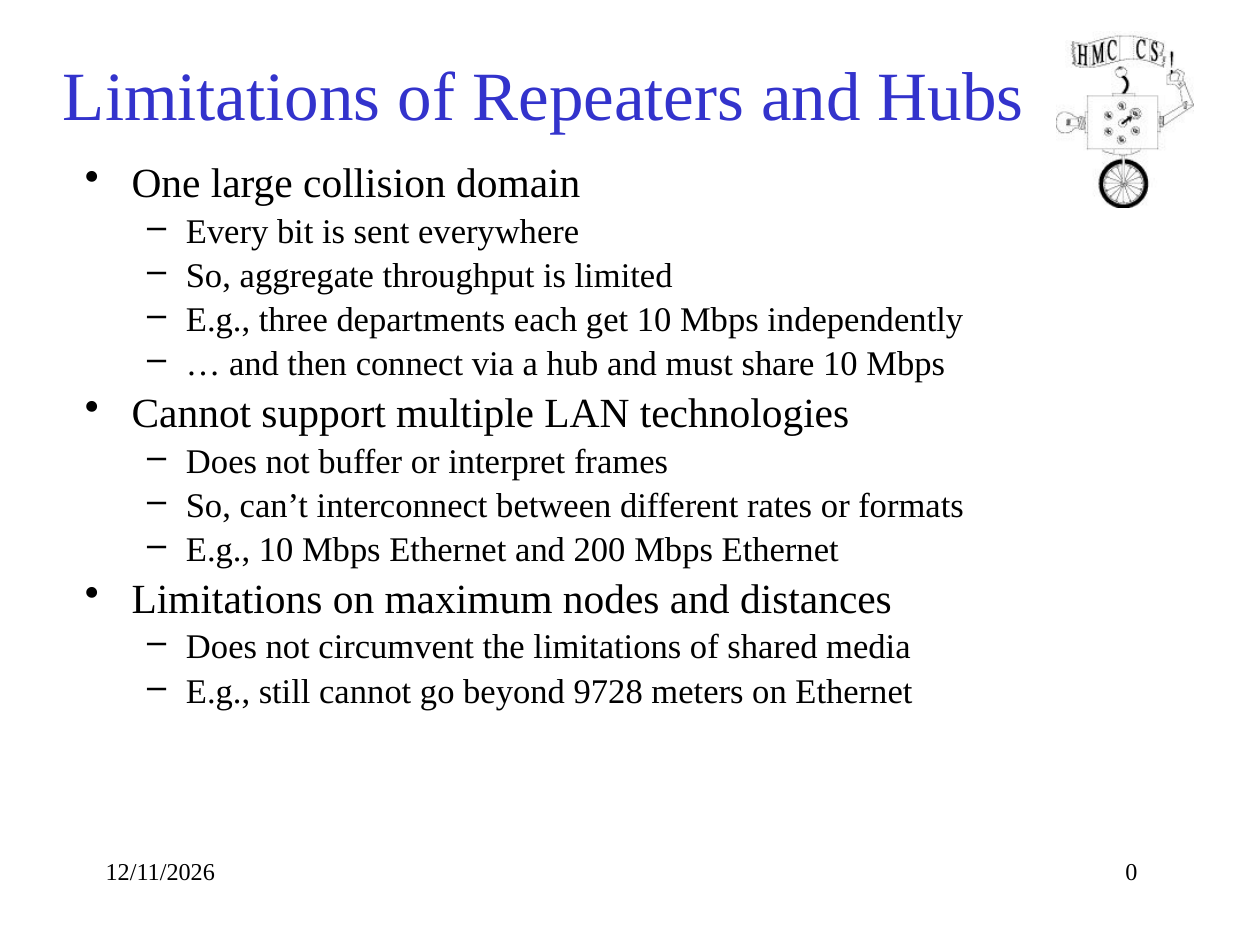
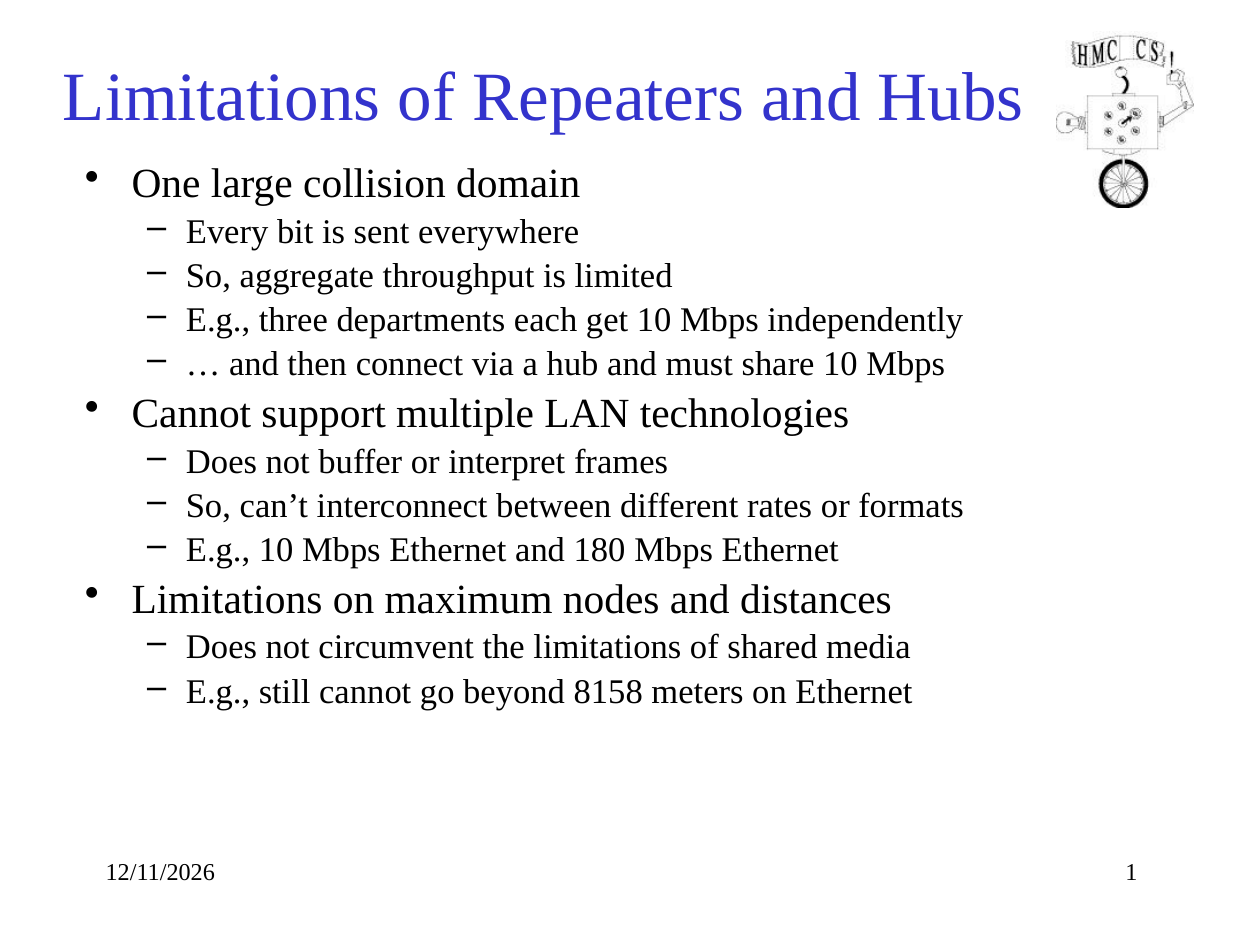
200: 200 -> 180
9728: 9728 -> 8158
0: 0 -> 1
